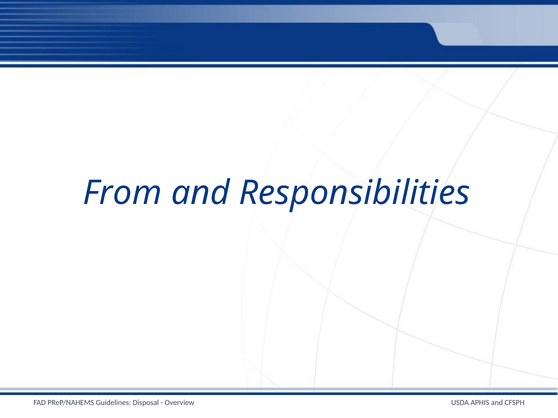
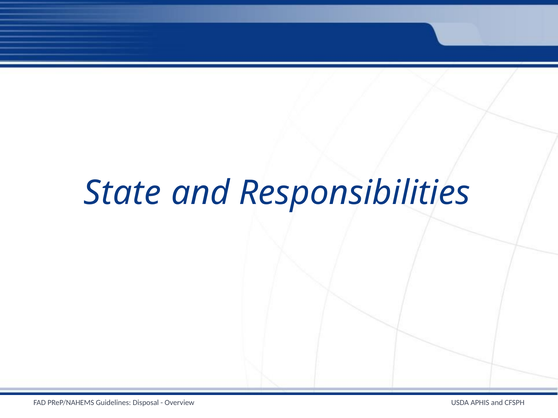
From: From -> State
